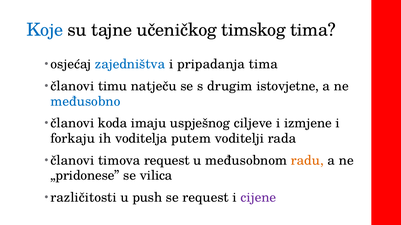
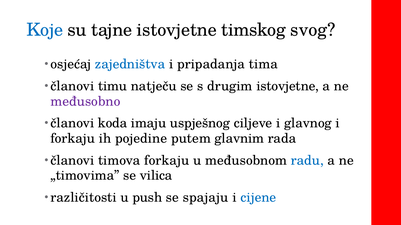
tajne učeničkog: učeničkog -> istovjetne
timskog tima: tima -> svog
međusobno colour: blue -> purple
izmjene: izmjene -> glavnog
voditelja: voditelja -> pojedine
voditelji: voditelji -> glavnim
timova request: request -> forkaju
radu colour: orange -> blue
„pridonese: „pridonese -> „timovima
se request: request -> spajaju
cijene colour: purple -> blue
